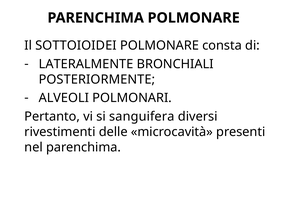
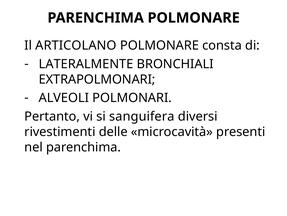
SOTTOIOIDEI: SOTTOIOIDEI -> ARTICOLANO
POSTERIORMENTE: POSTERIORMENTE -> EXTRAPOLMONARI
